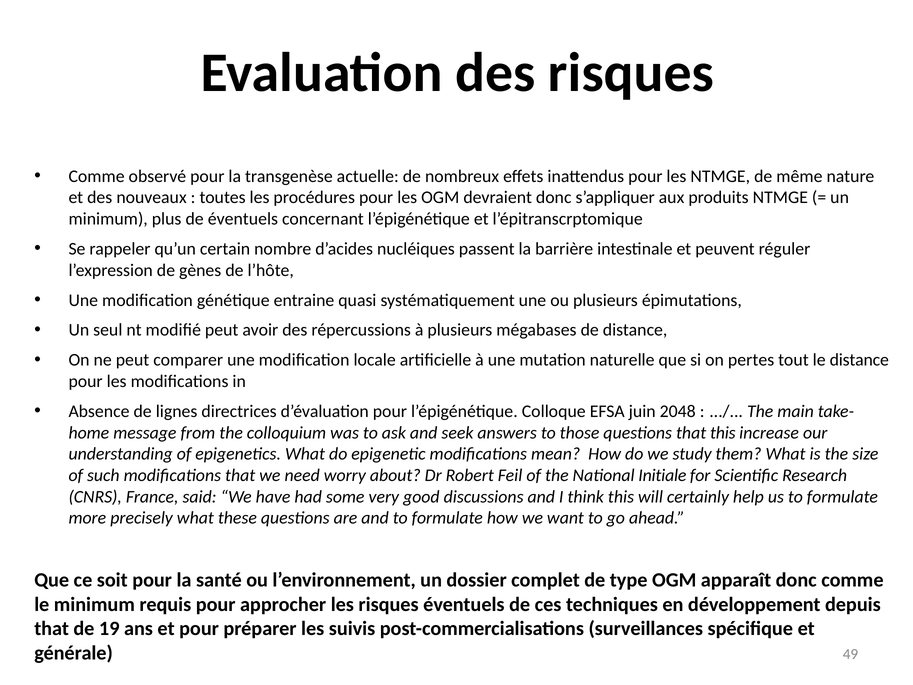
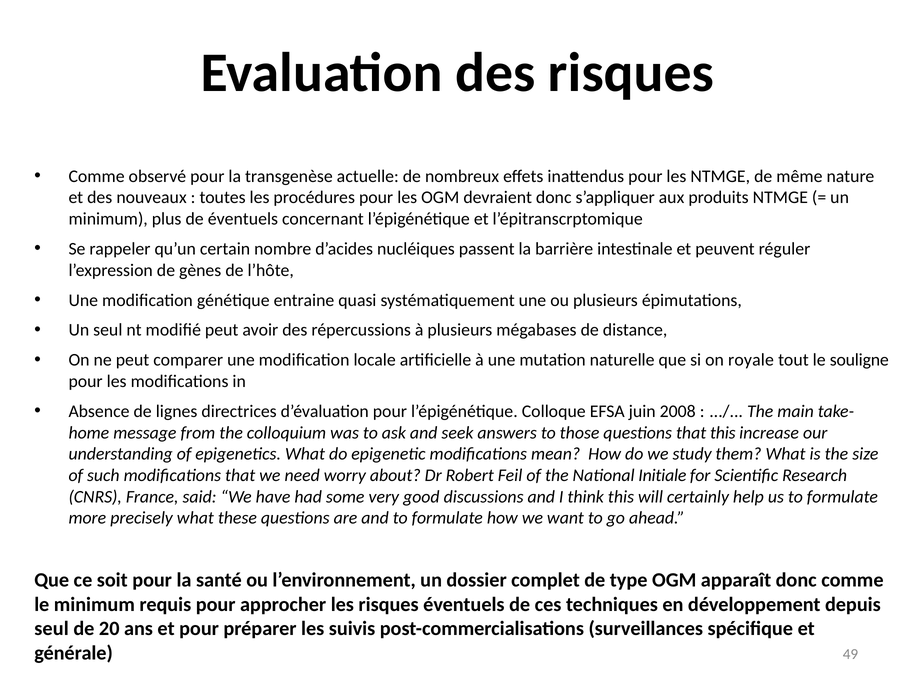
pertes: pertes -> royale
le distance: distance -> souligne
2048: 2048 -> 2008
that at (52, 629): that -> seul
19: 19 -> 20
